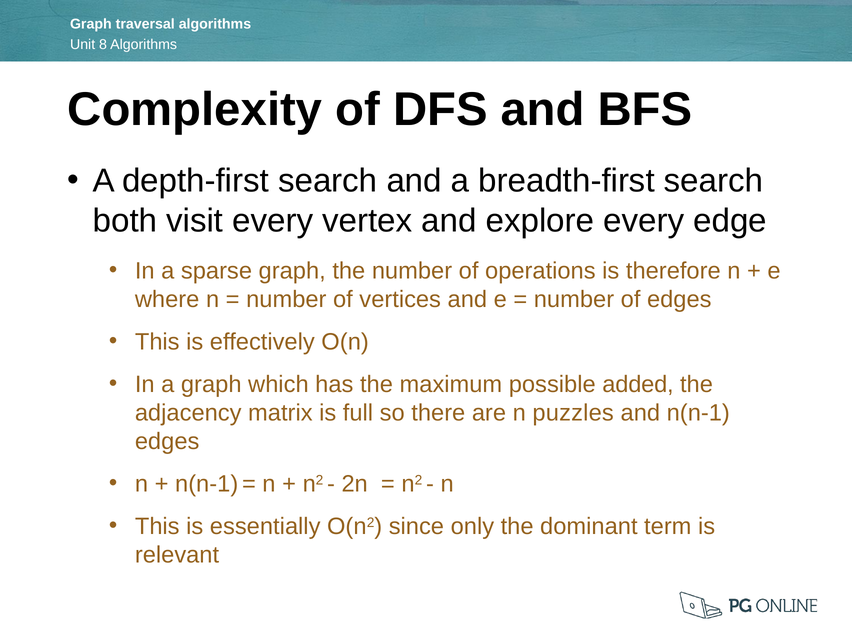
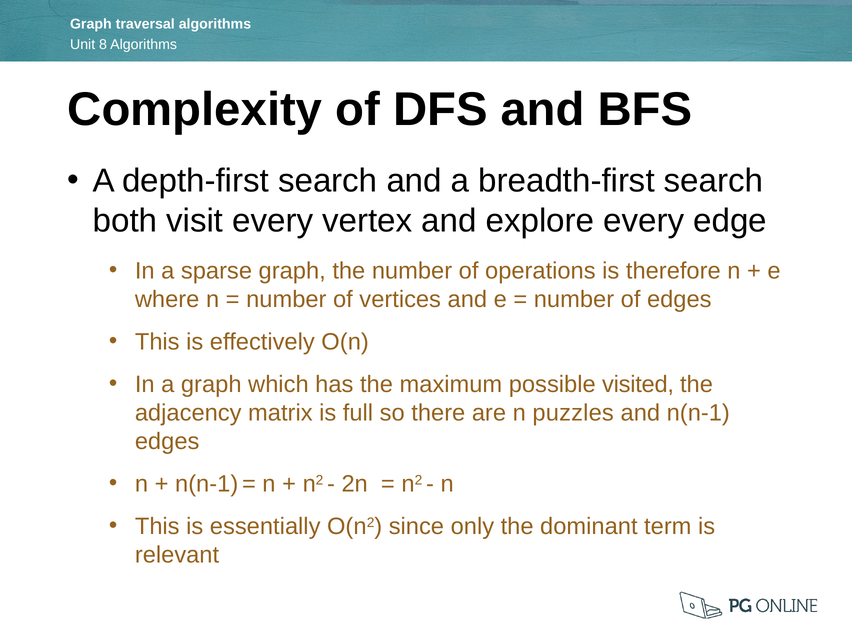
added: added -> visited
